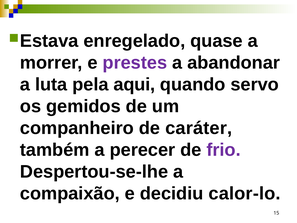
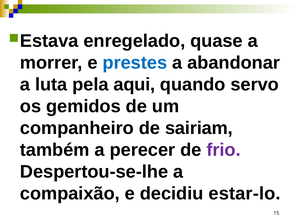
prestes colour: purple -> blue
caráter: caráter -> sairiam
calor-lo: calor-lo -> estar-lo
